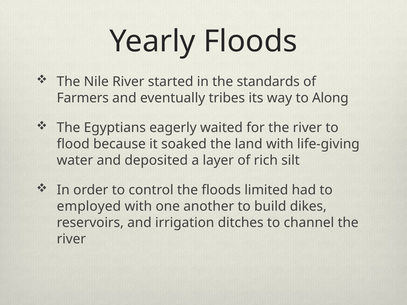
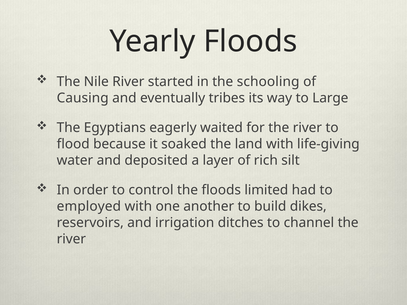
standards: standards -> schooling
Farmers: Farmers -> Causing
Along: Along -> Large
